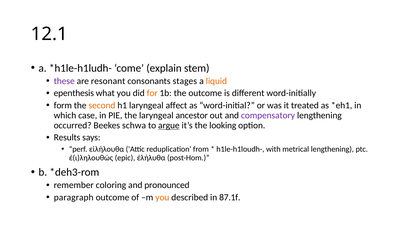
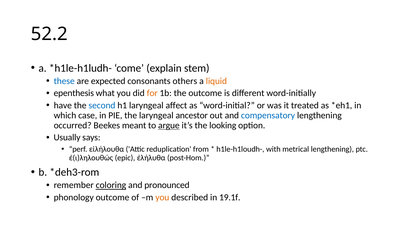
12.1: 12.1 -> 52.2
these colour: purple -> blue
resonant: resonant -> expected
stages: stages -> others
form: form -> have
second colour: orange -> blue
compensatory colour: purple -> blue
schwa: schwa -> meant
Results: Results -> Usually
coloring underline: none -> present
paragraph: paragraph -> phonology
87.1f: 87.1f -> 19.1f
